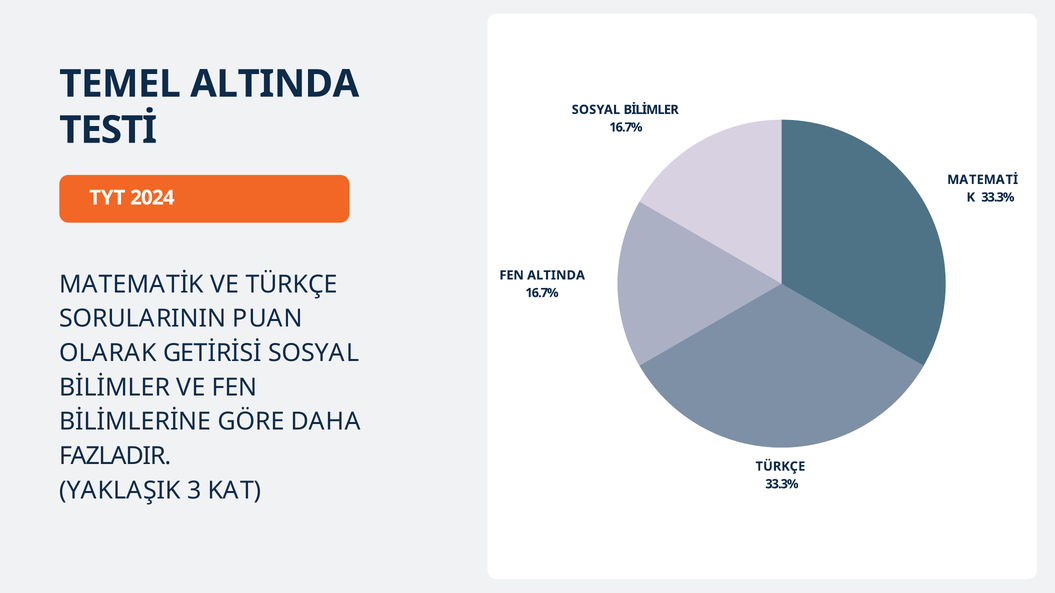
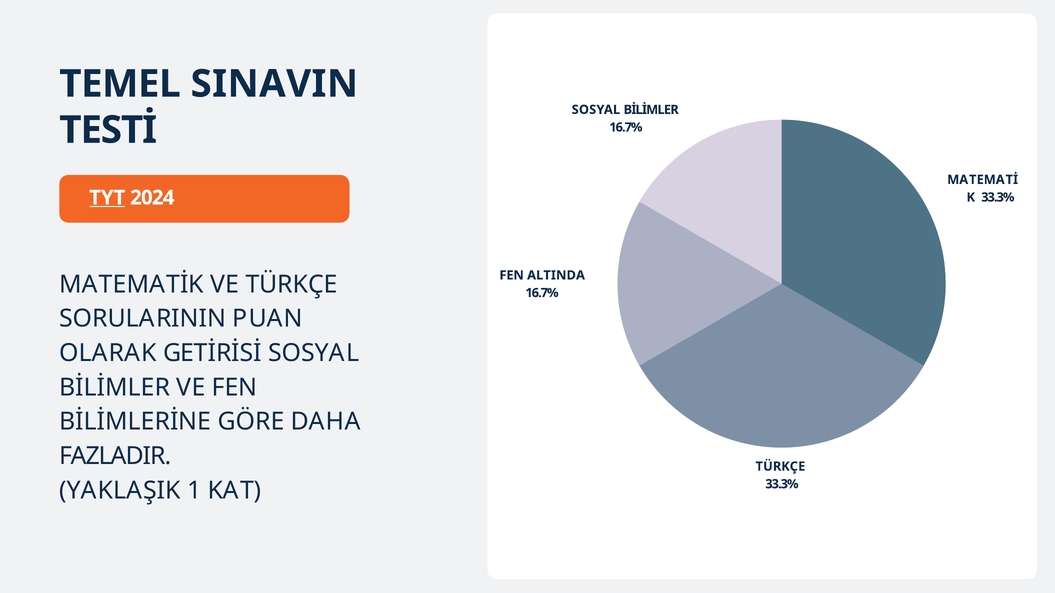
TEMEL ALTINDA: ALTINDA -> SINAVIN
TYT underline: none -> present
3: 3 -> 1
